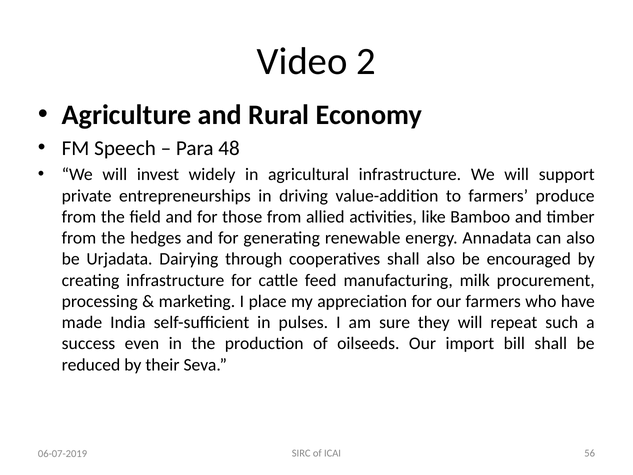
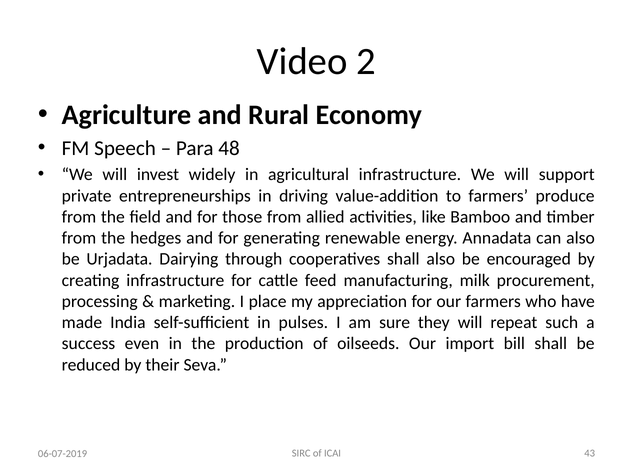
56: 56 -> 43
